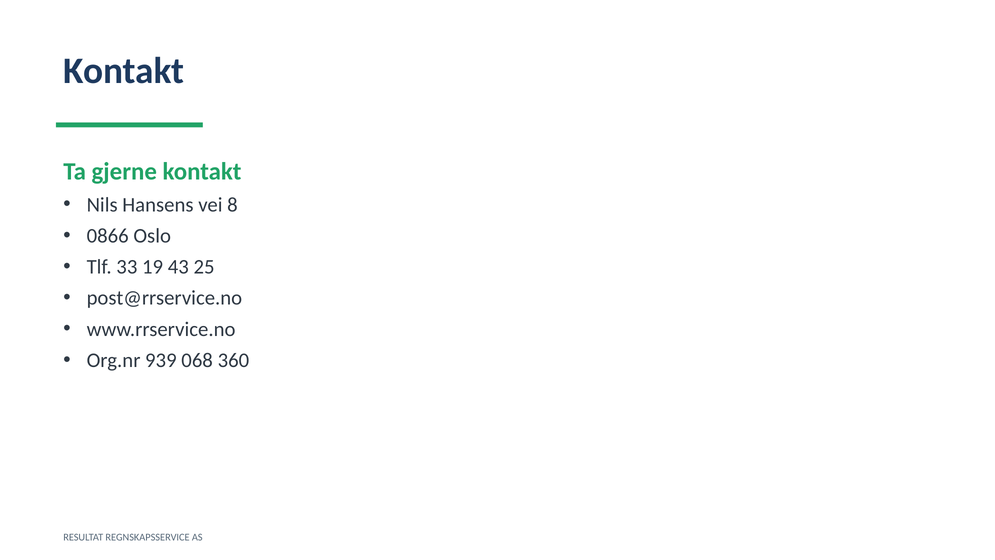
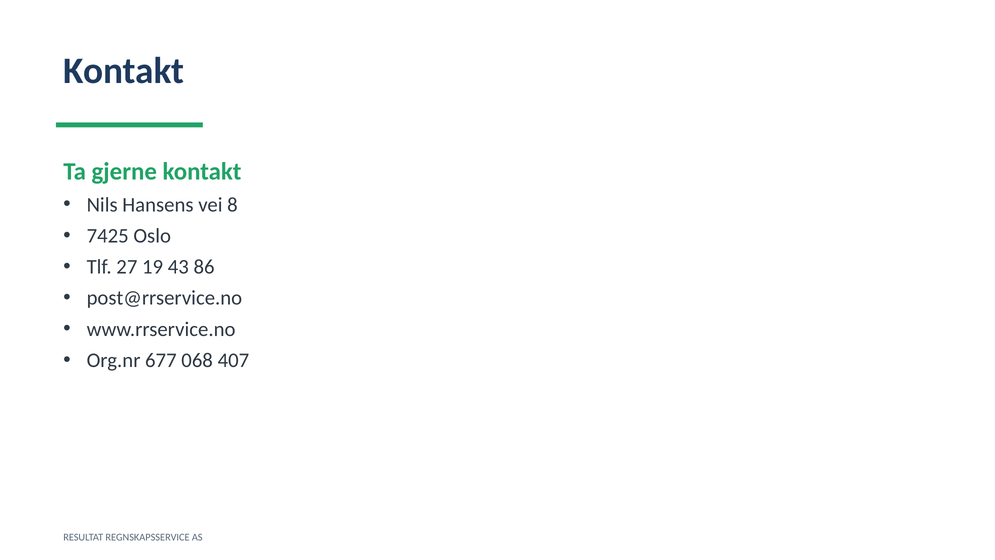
0866: 0866 -> 7425
33: 33 -> 27
25: 25 -> 86
939: 939 -> 677
360: 360 -> 407
